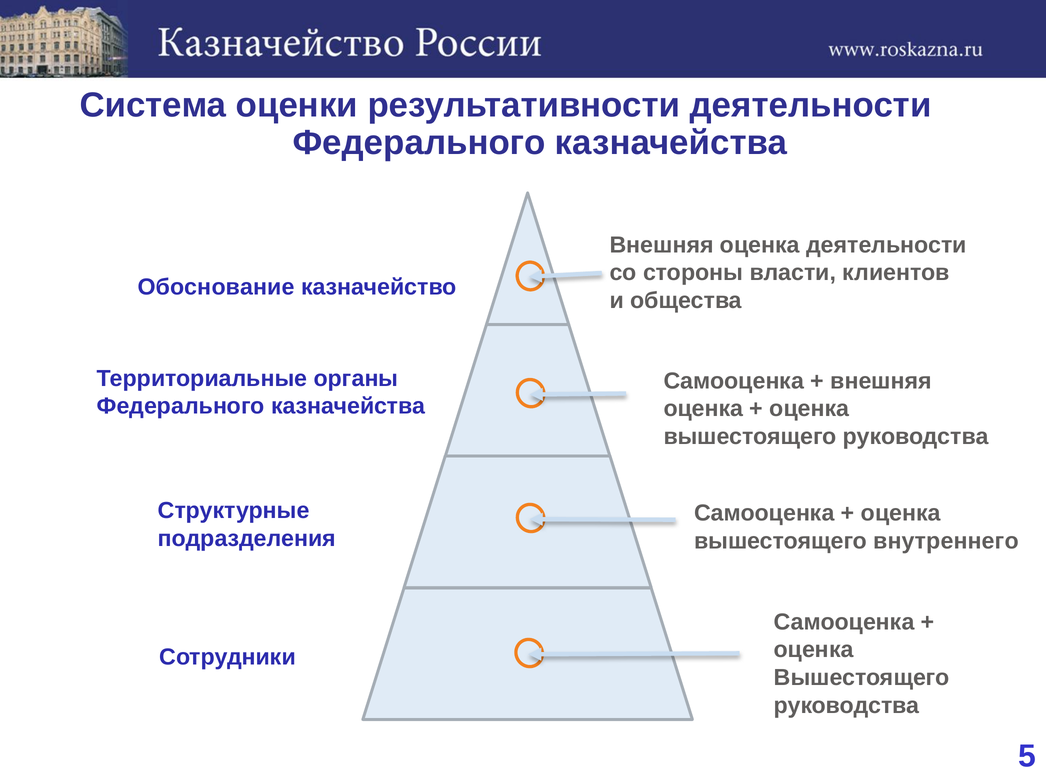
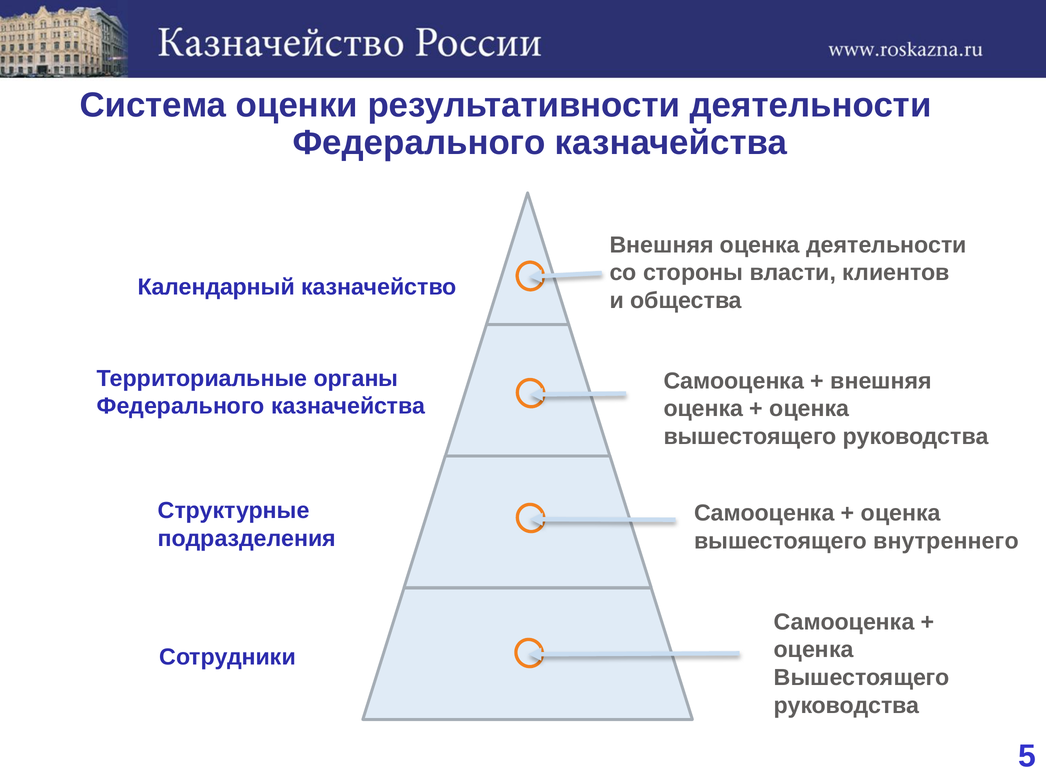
Обоснование: Обоснование -> Календарный
